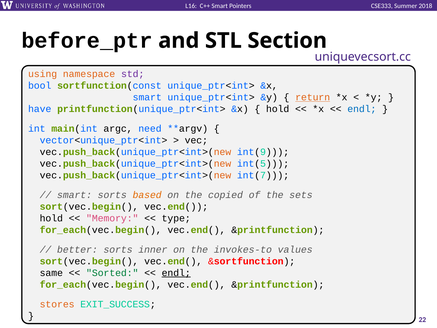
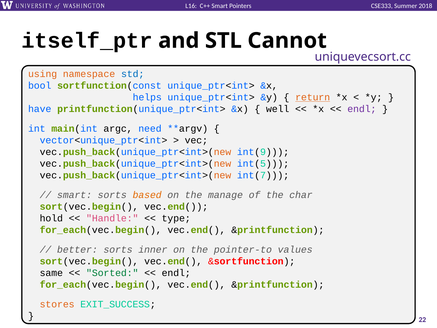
before_ptr: before_ptr -> itself_ptr
Section: Section -> Cannot
std colour: purple -> blue
smart at (147, 97): smart -> helps
hold at (278, 109): hold -> well
endl at (362, 109) colour: blue -> purple
copied: copied -> manage
sets: sets -> char
Memory: Memory -> Handle
invokes-to: invokes-to -> pointer-to
endl at (176, 273) underline: present -> none
